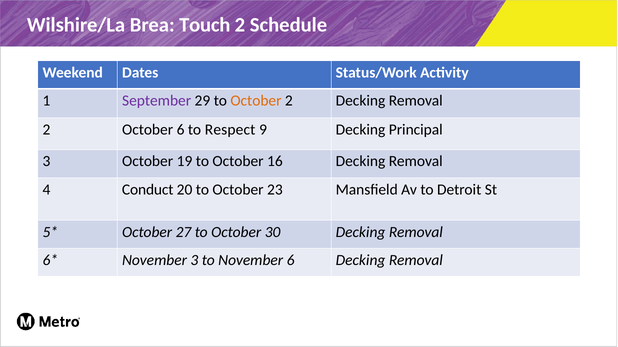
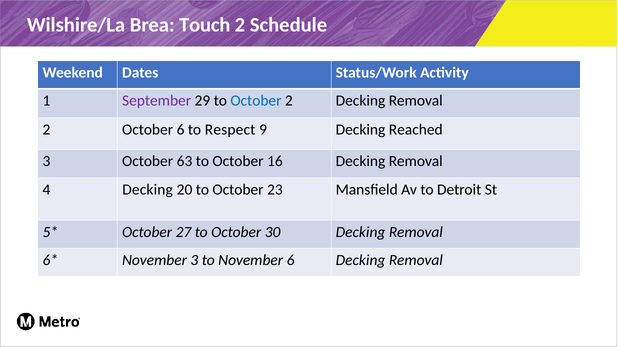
October at (256, 101) colour: orange -> blue
Principal: Principal -> Reached
19: 19 -> 63
Conduct at (148, 190): Conduct -> Decking
